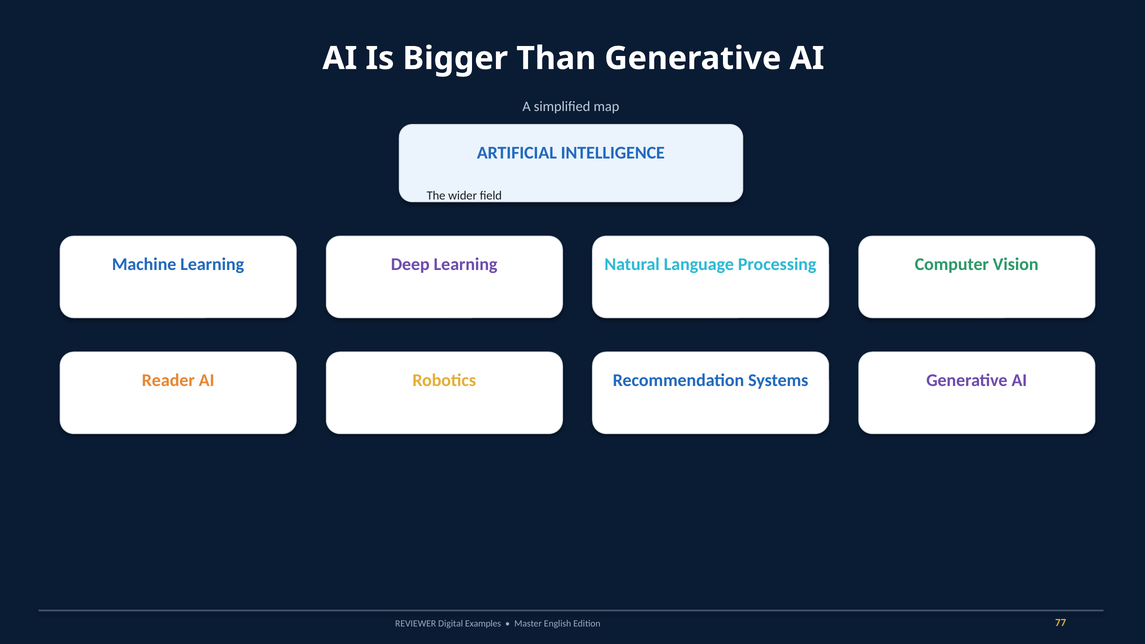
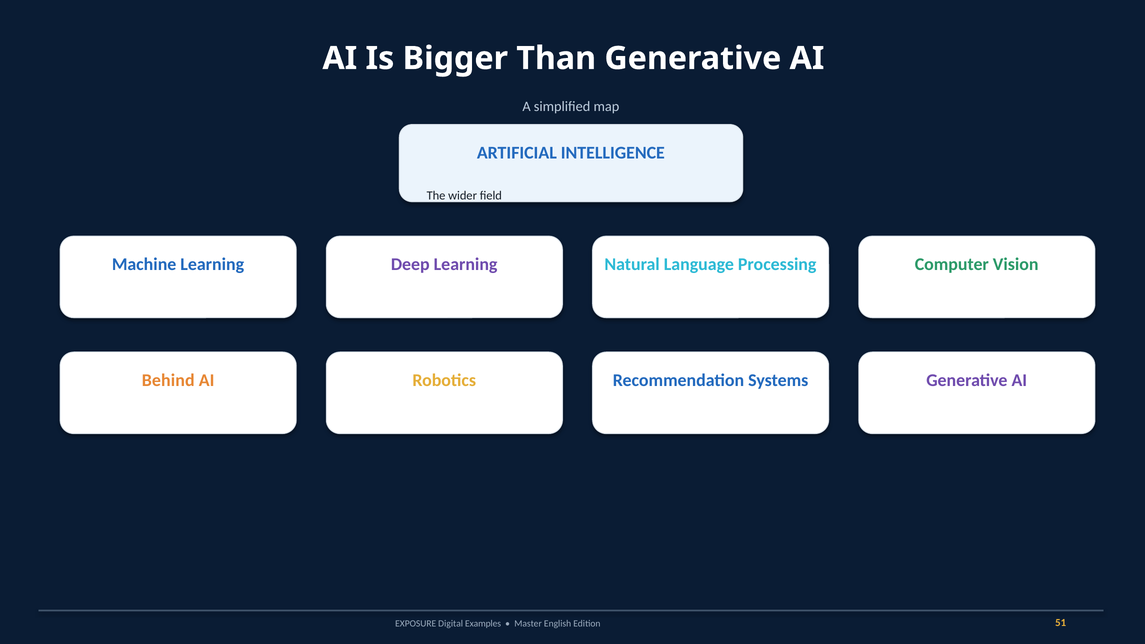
Reader: Reader -> Behind
REVIEWER: REVIEWER -> EXPOSURE
77: 77 -> 51
